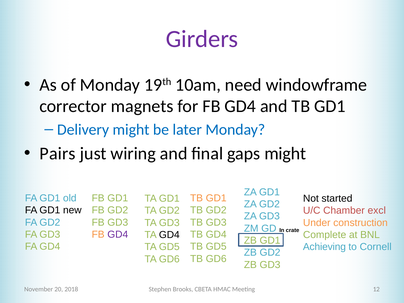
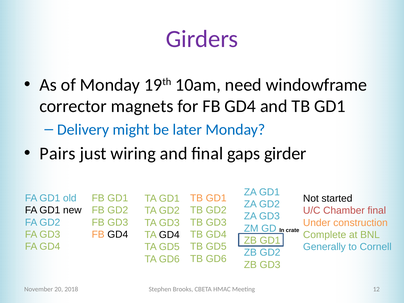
gaps might: might -> girder
Chamber excl: excl -> final
GD4 at (118, 235) colour: purple -> black
Achieving: Achieving -> Generally
